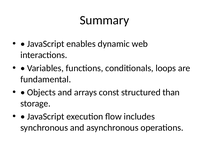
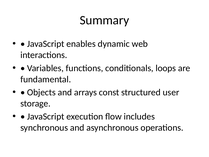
than: than -> user
